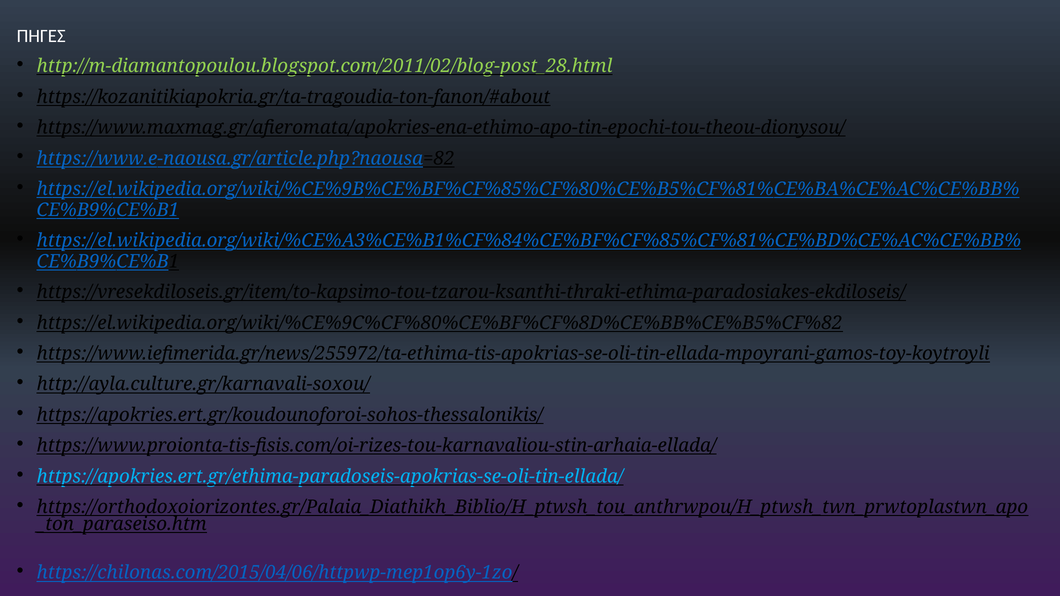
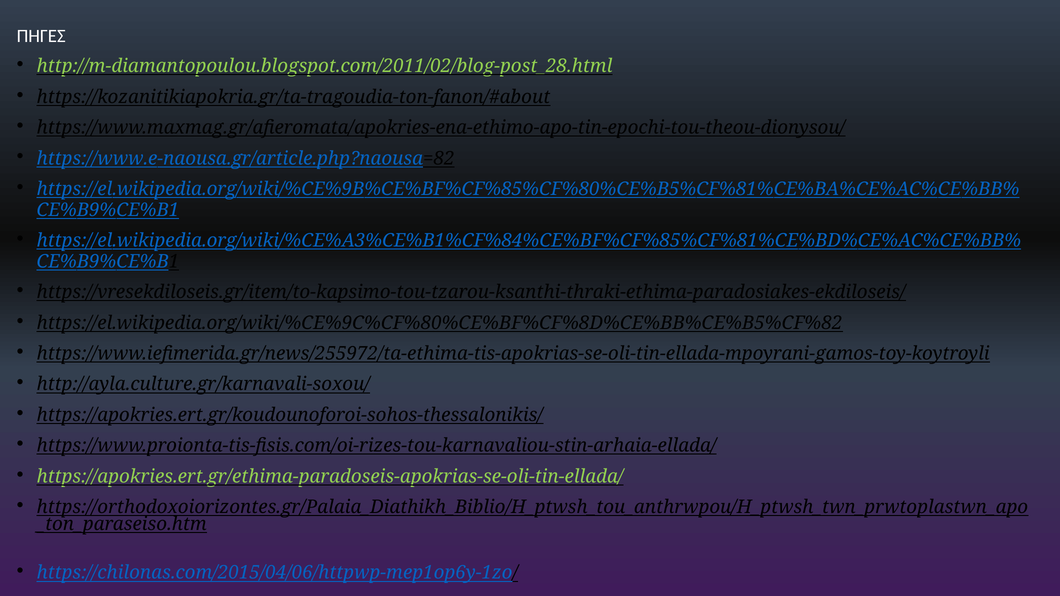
https://apokries.ert.gr/ethima-paradoseis-apokrias-se-oli-tin-ellada/ colour: light blue -> light green
